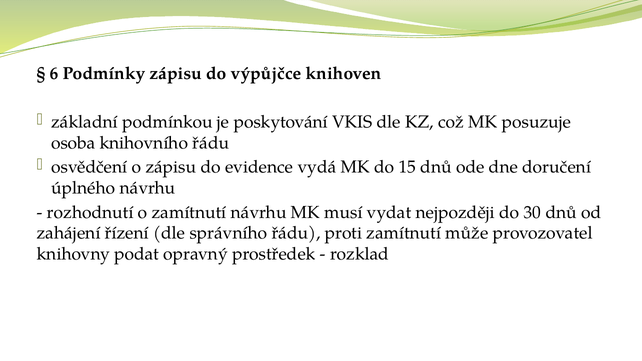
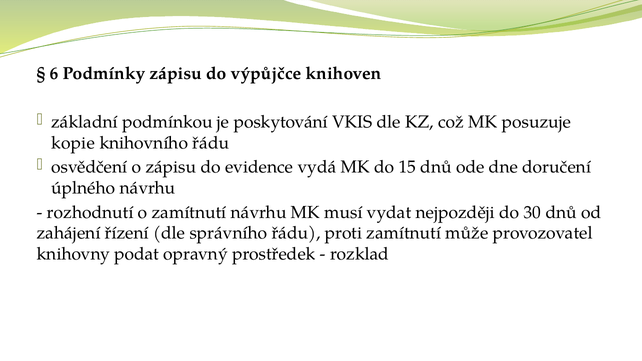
osoba: osoba -> kopie
